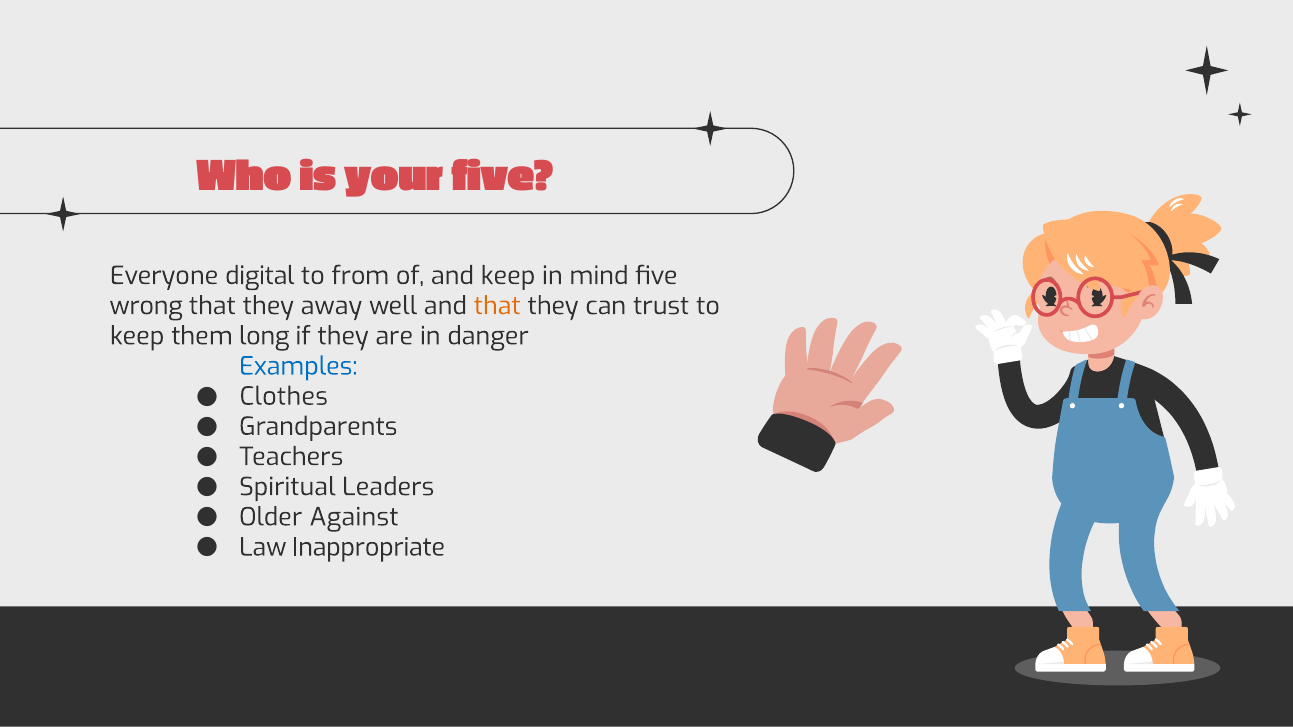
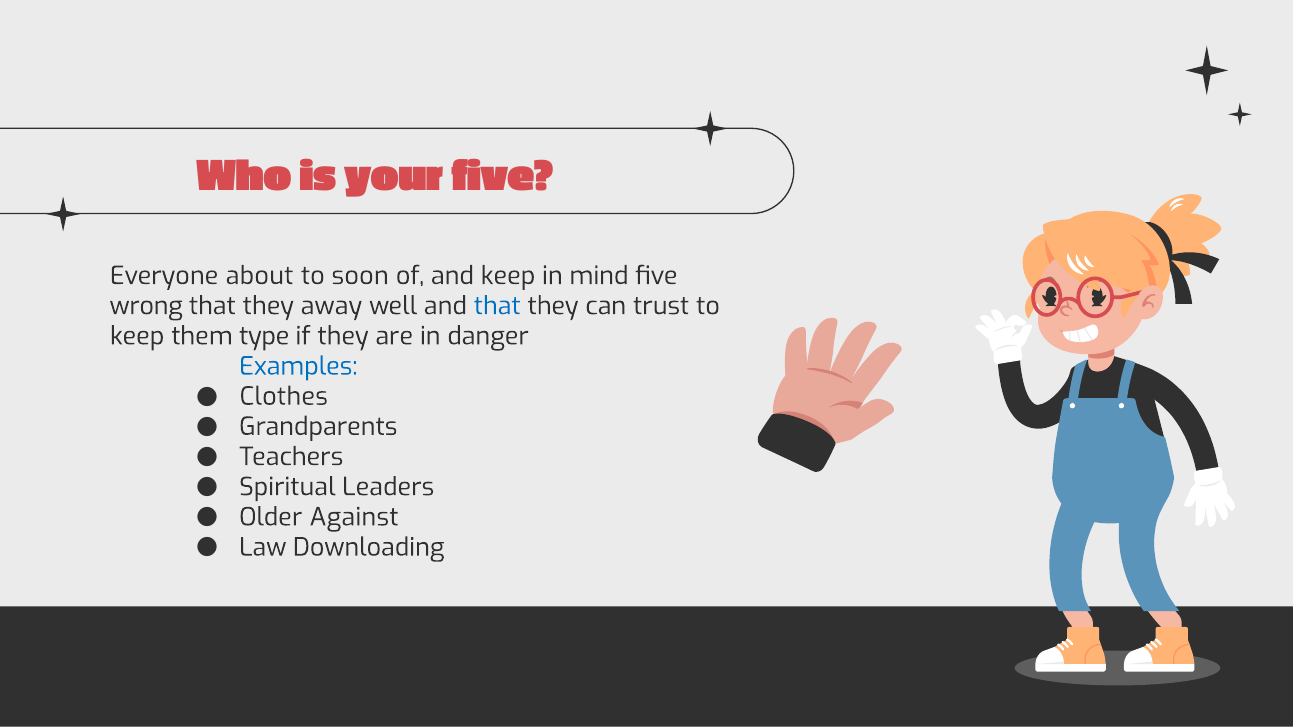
digital: digital -> about
from: from -> soon
that at (497, 306) colour: orange -> blue
long: long -> type
Inappropriate: Inappropriate -> Downloading
